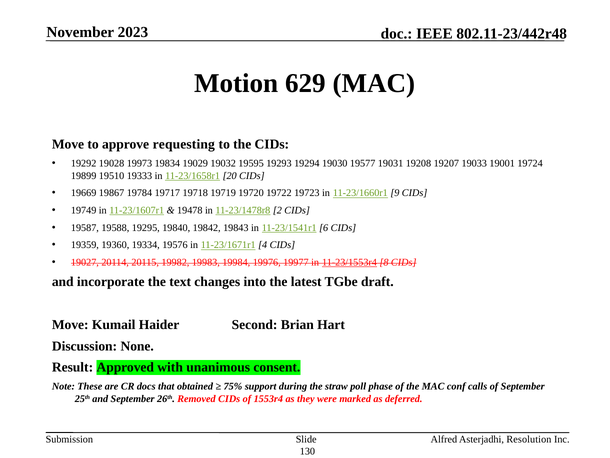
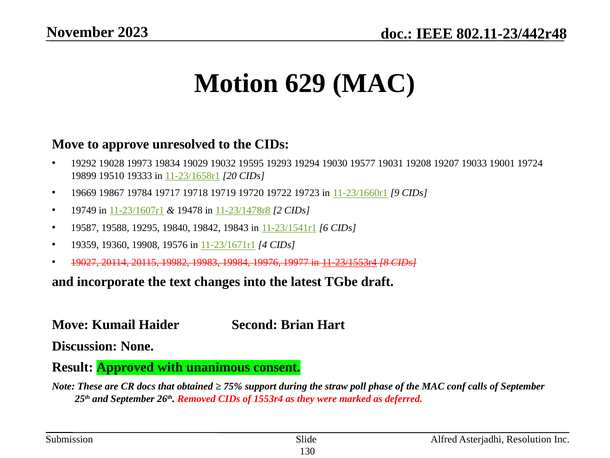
requesting: requesting -> unresolved
19334: 19334 -> 19908
